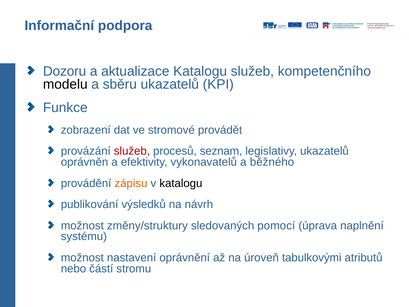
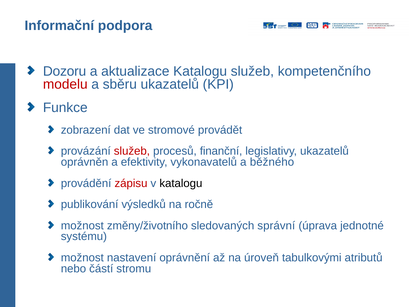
modelu colour: black -> red
seznam: seznam -> finanční
zápisu colour: orange -> red
návrh: návrh -> ročně
změny/struktury: změny/struktury -> změny/životního
pomocí: pomocí -> správní
naplnění: naplnění -> jednotné
